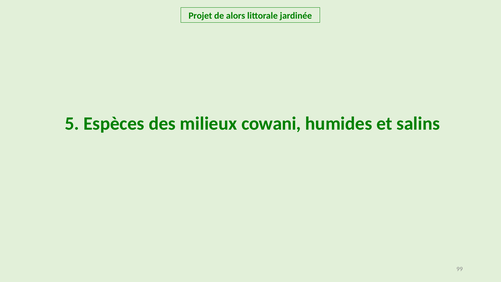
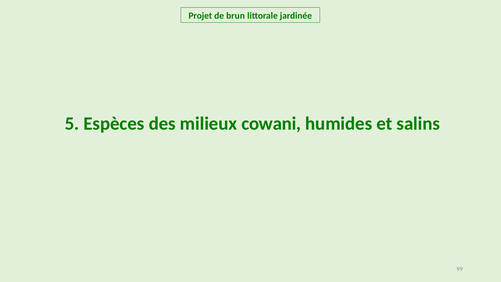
alors: alors -> brun
